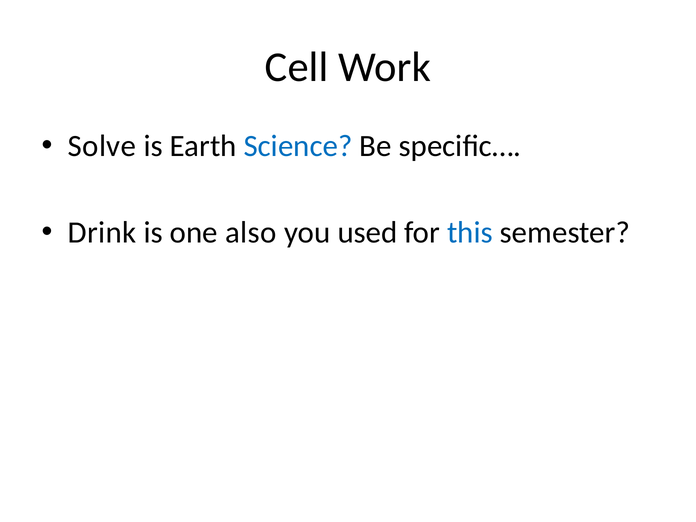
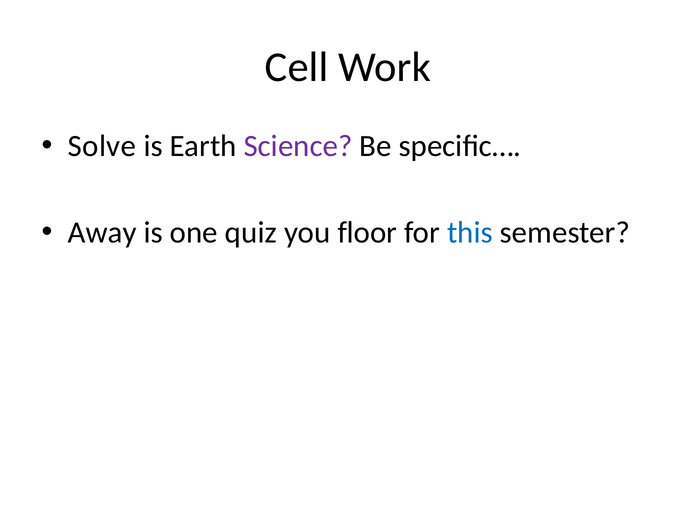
Science colour: blue -> purple
Drink: Drink -> Away
also: also -> quiz
used: used -> floor
